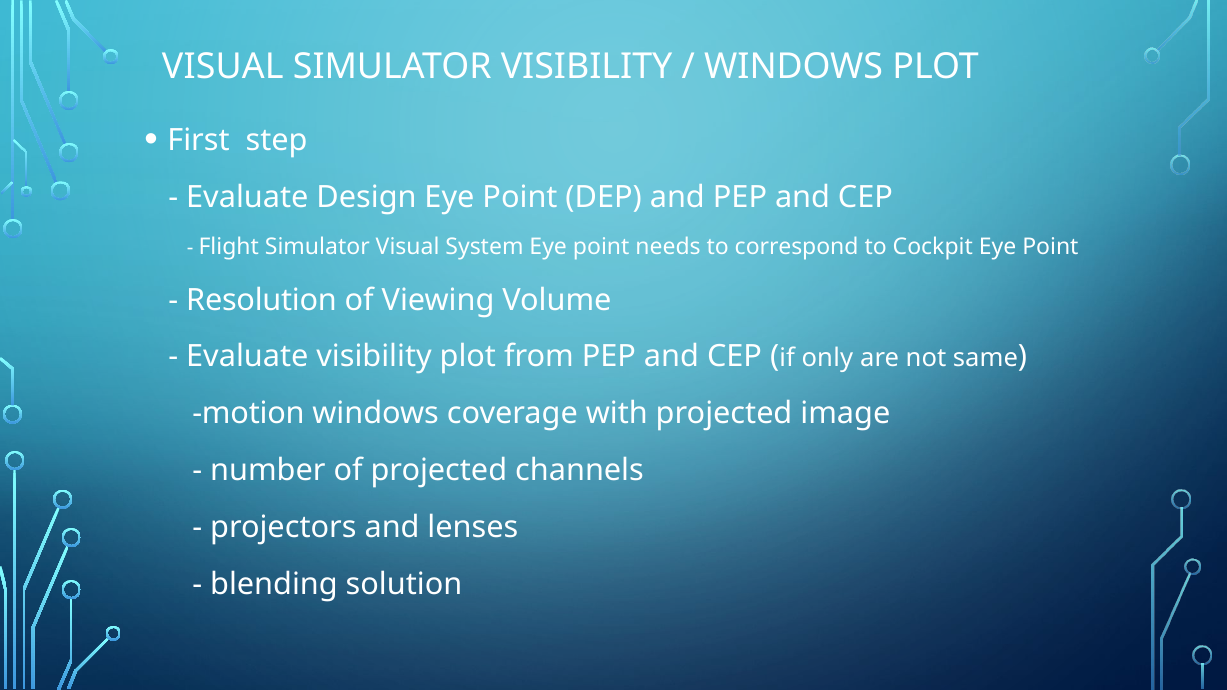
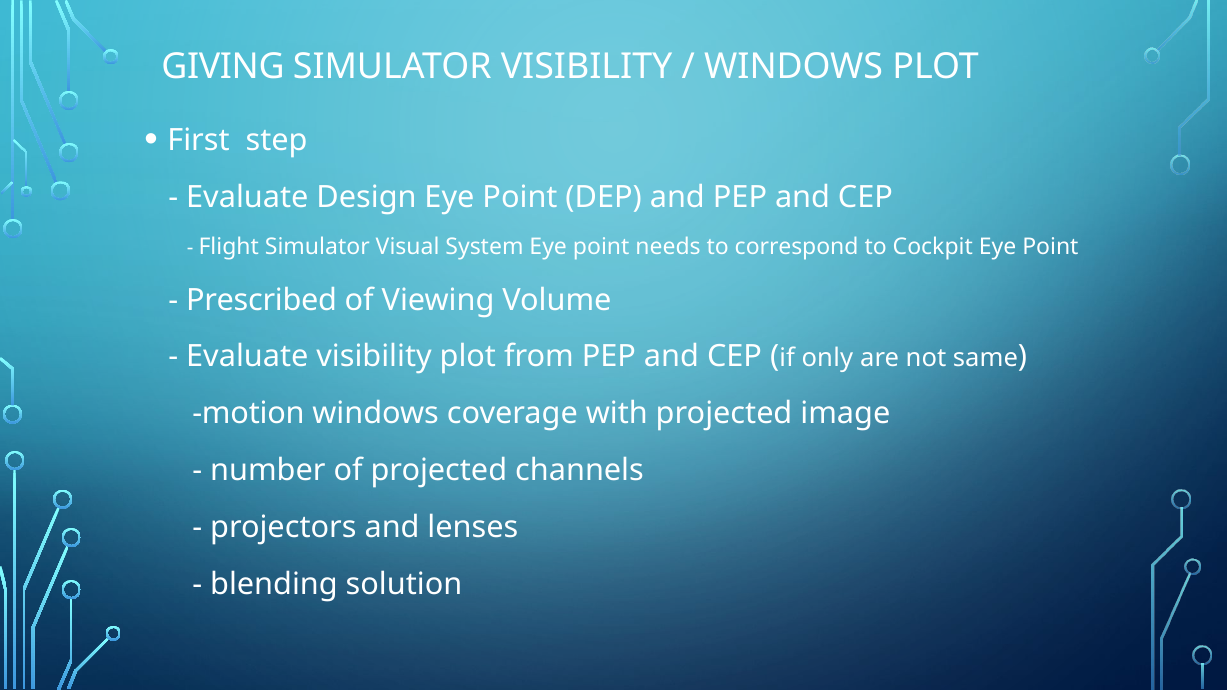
VISUAL at (223, 67): VISUAL -> GIVING
Resolution: Resolution -> Prescribed
